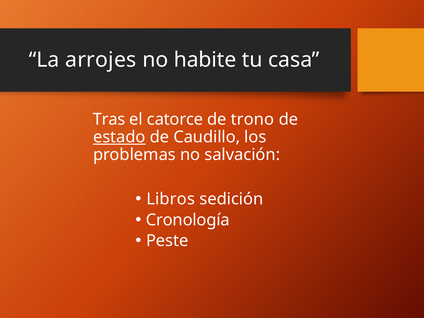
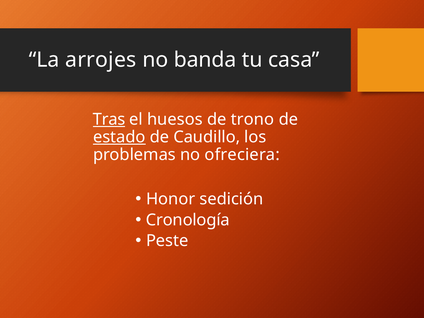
habite: habite -> banda
Tras underline: none -> present
catorce: catorce -> huesos
salvación: salvación -> ofreciera
Libros: Libros -> Honor
